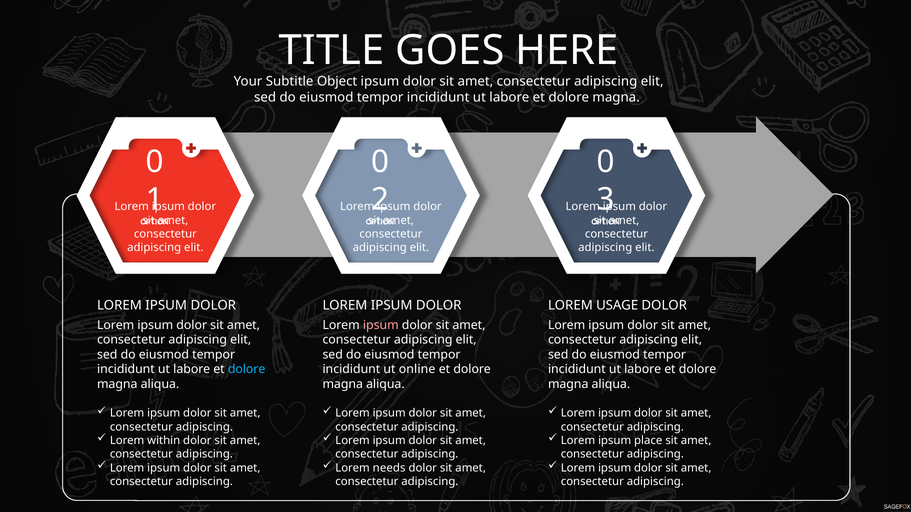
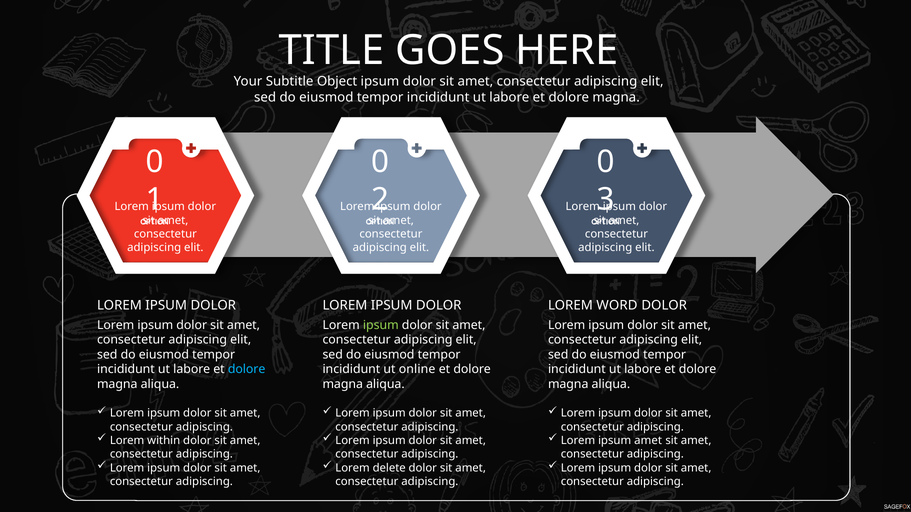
USAGE: USAGE -> WORD
ipsum at (381, 325) colour: pink -> light green
ipsum place: place -> amet
needs: needs -> delete
